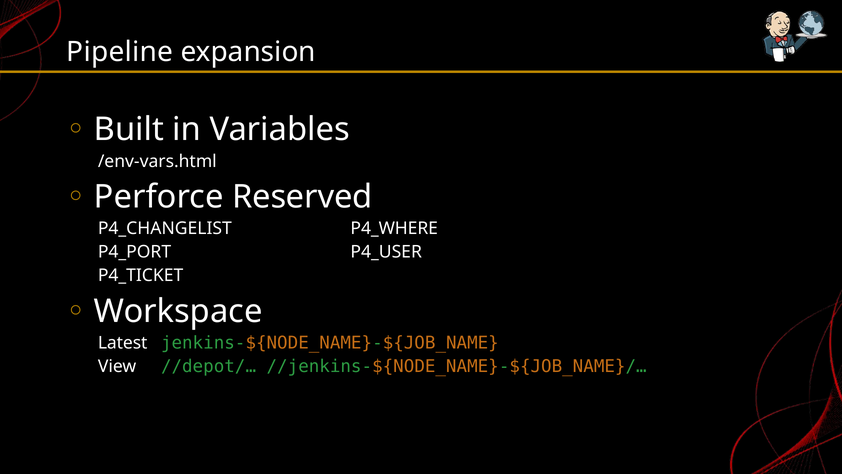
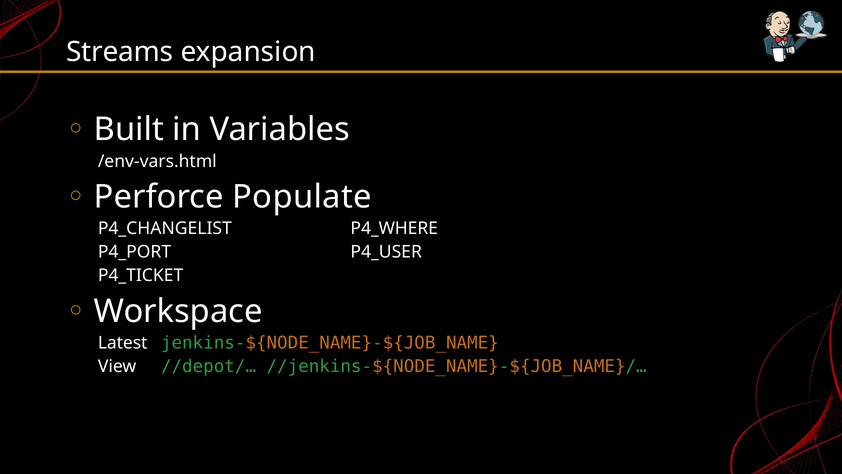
Pipeline: Pipeline -> Streams
Reserved: Reserved -> Populate
